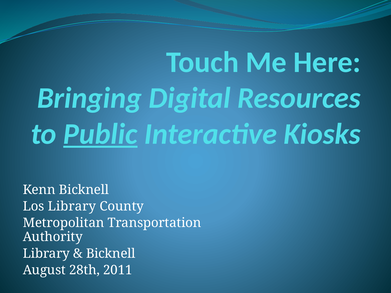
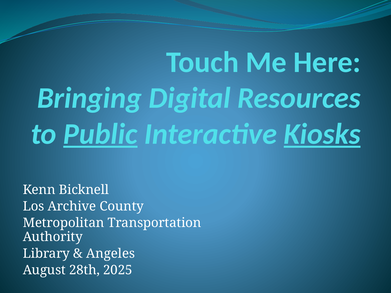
Kiosks underline: none -> present
Los Library: Library -> Archive
Bicknell at (111, 254): Bicknell -> Angeles
2011: 2011 -> 2025
